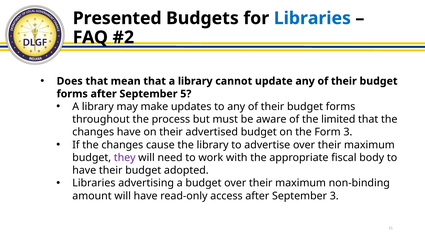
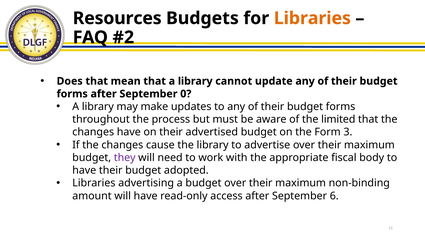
Presented: Presented -> Resources
Libraries at (312, 18) colour: blue -> orange
5: 5 -> 0
September 3: 3 -> 6
